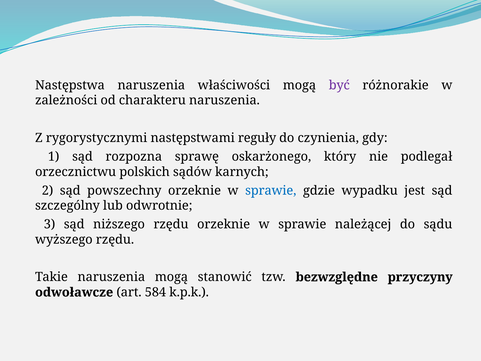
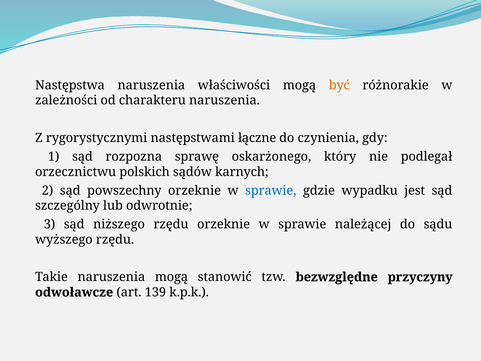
być colour: purple -> orange
reguły: reguły -> łączne
584: 584 -> 139
